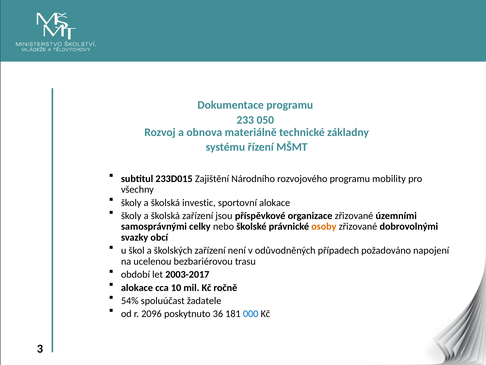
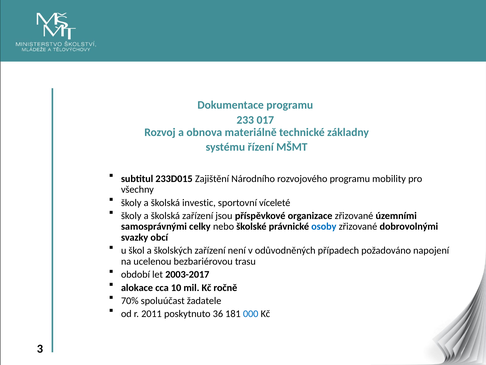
050: 050 -> 017
sportovní alokace: alokace -> víceleté
osoby colour: orange -> blue
54%: 54% -> 70%
2096: 2096 -> 2011
